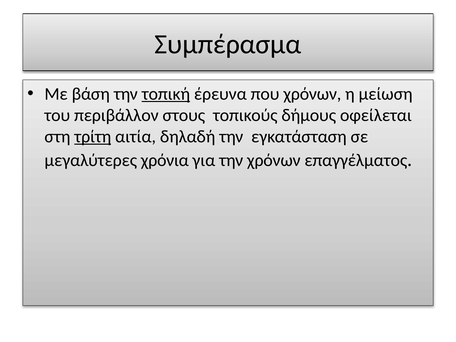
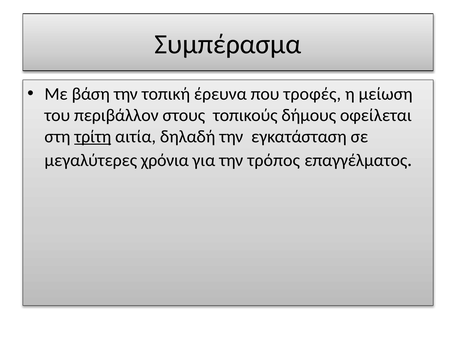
τοπική underline: present -> none
που χρόνων: χρόνων -> τροφές
την χρόνων: χρόνων -> τρόπος
